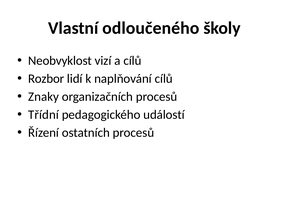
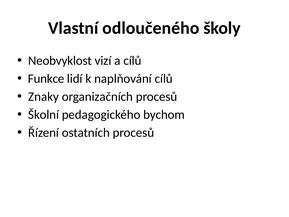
Rozbor: Rozbor -> Funkce
Třídní: Třídní -> Školní
událostí: událostí -> bychom
